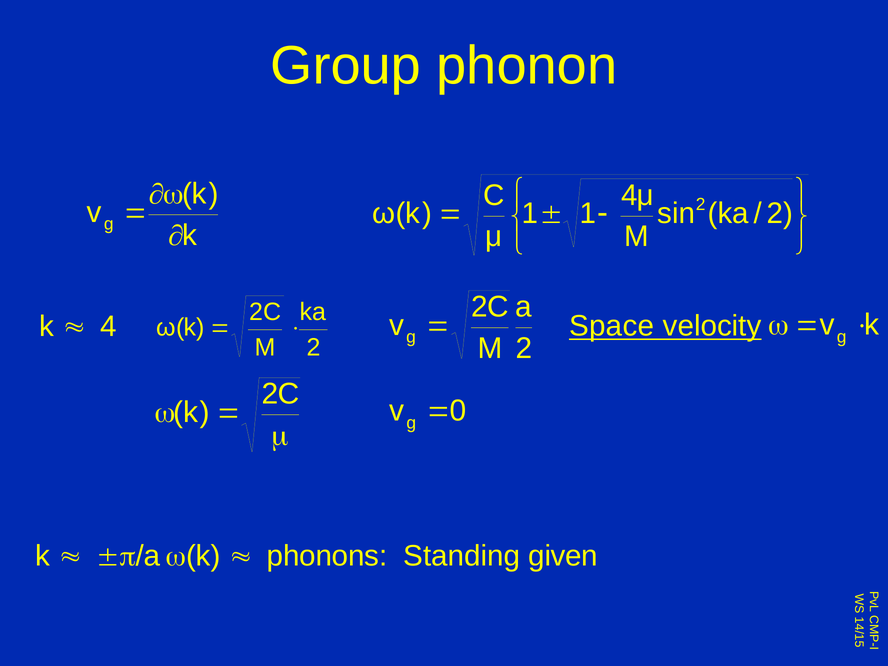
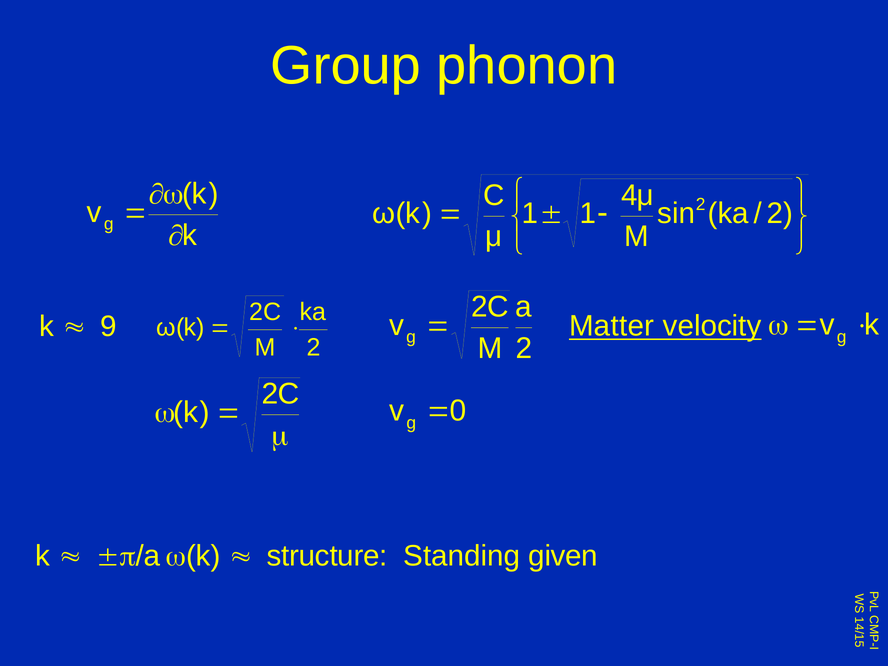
Space: Space -> Matter
4 at (108, 326): 4 -> 9
phonons: phonons -> structure
